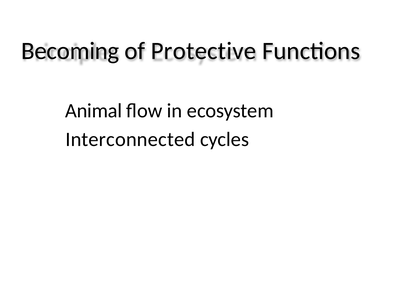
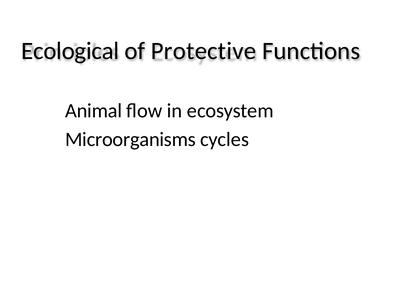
Becoming: Becoming -> Ecological
Interconnected: Interconnected -> Microorganisms
